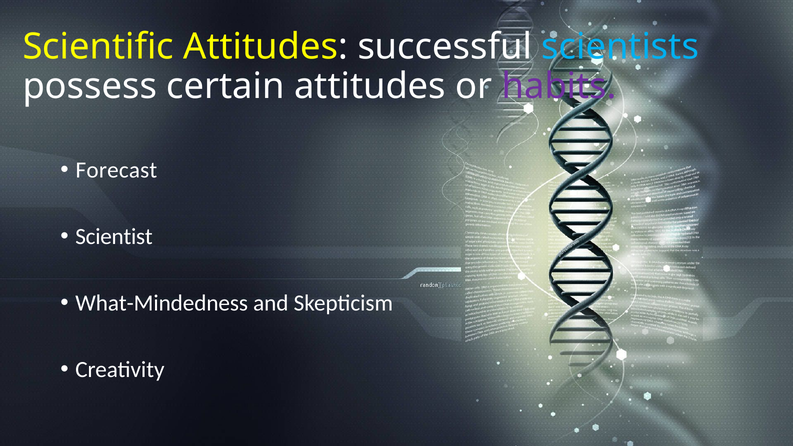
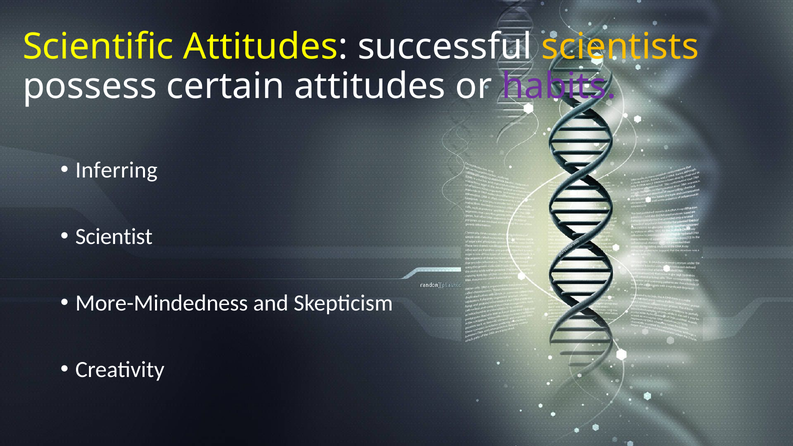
scientists colour: light blue -> yellow
Forecast: Forecast -> Inferring
What-Mindedness: What-Mindedness -> More-Mindedness
